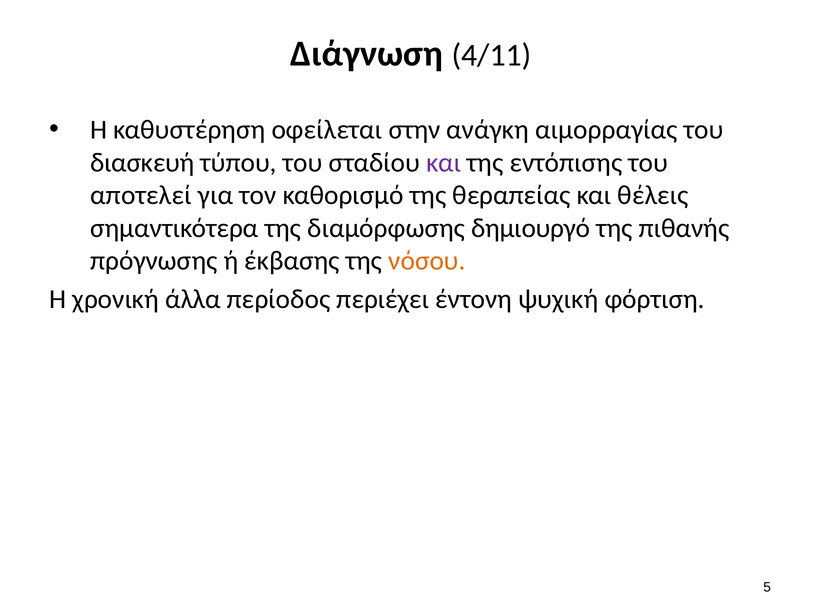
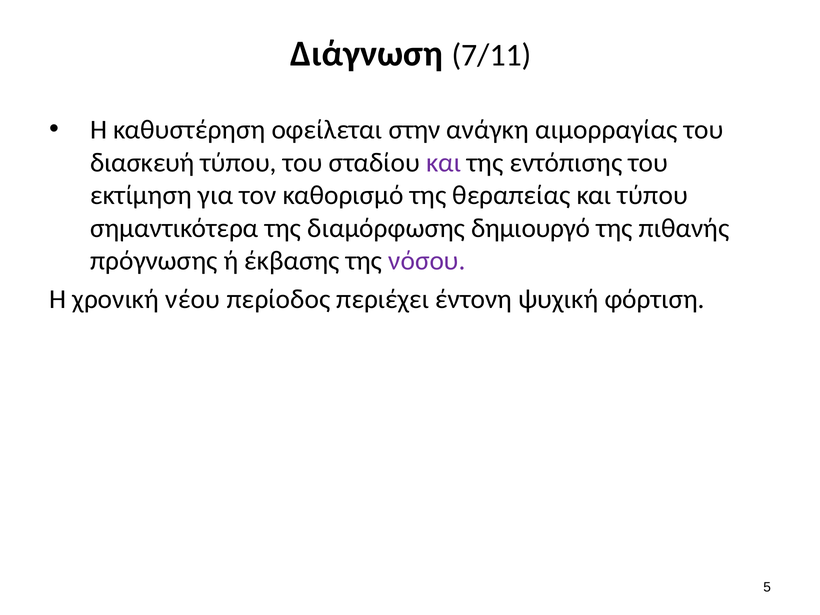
4/11: 4/11 -> 7/11
αποτελεί: αποτελεί -> εκτίμηση
και θέλεις: θέλεις -> τύπου
νόσου colour: orange -> purple
άλλα: άλλα -> νέου
